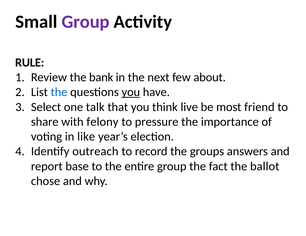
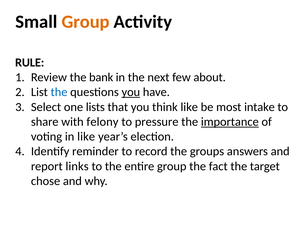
Group at (86, 22) colour: purple -> orange
talk: talk -> lists
think live: live -> like
friend: friend -> intake
importance underline: none -> present
outreach: outreach -> reminder
base: base -> links
ballot: ballot -> target
